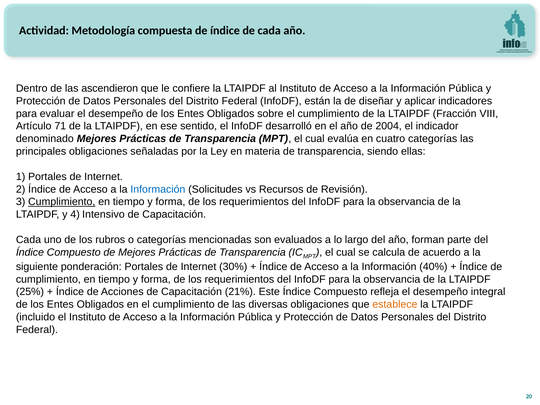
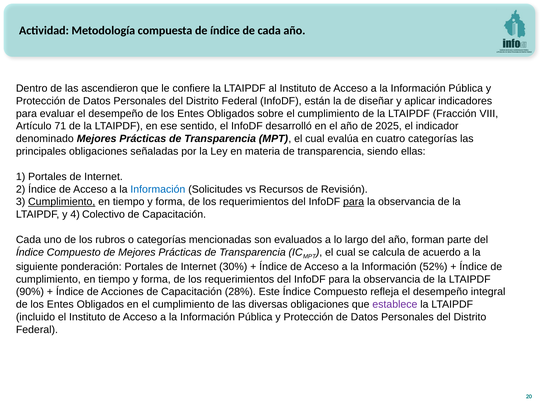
2004: 2004 -> 2025
para at (354, 202) underline: none -> present
Intensivo: Intensivo -> Colectivo
40%: 40% -> 52%
25%: 25% -> 90%
21%: 21% -> 28%
establece colour: orange -> purple
